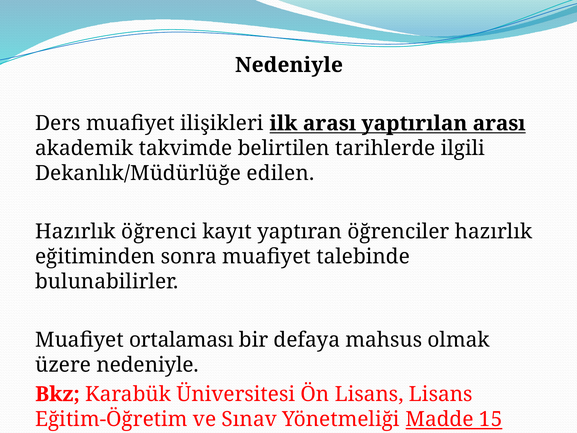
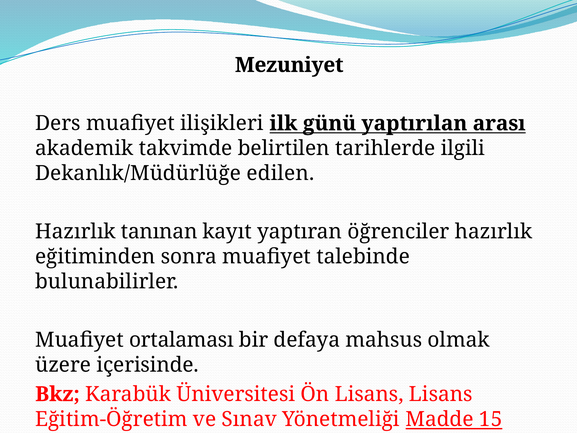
Nedeniyle at (289, 65): Nedeniyle -> Mezuniyet
ilk arası: arası -> günü
öğrenci: öğrenci -> tanınan
üzere nedeniyle: nedeniyle -> içerisinde
